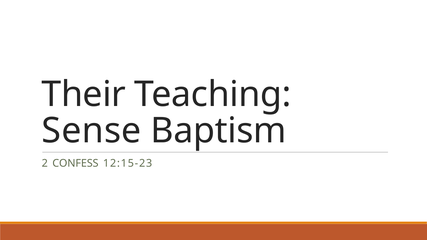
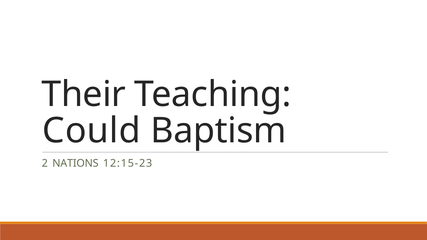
Sense: Sense -> Could
CONFESS: CONFESS -> NATIONS
